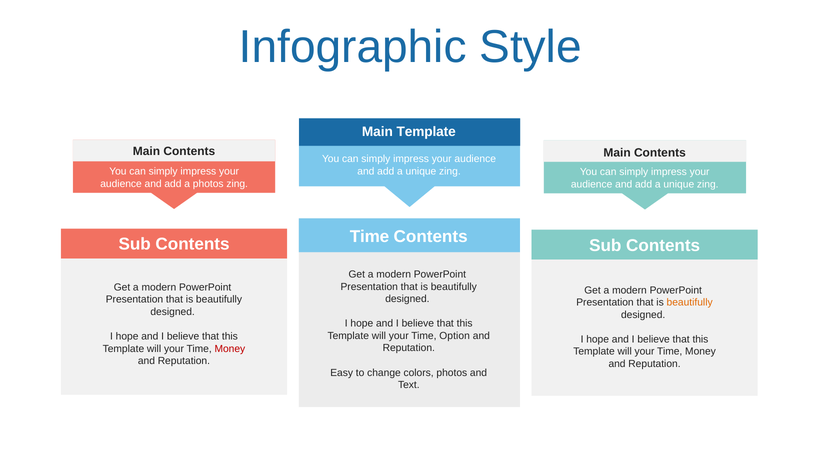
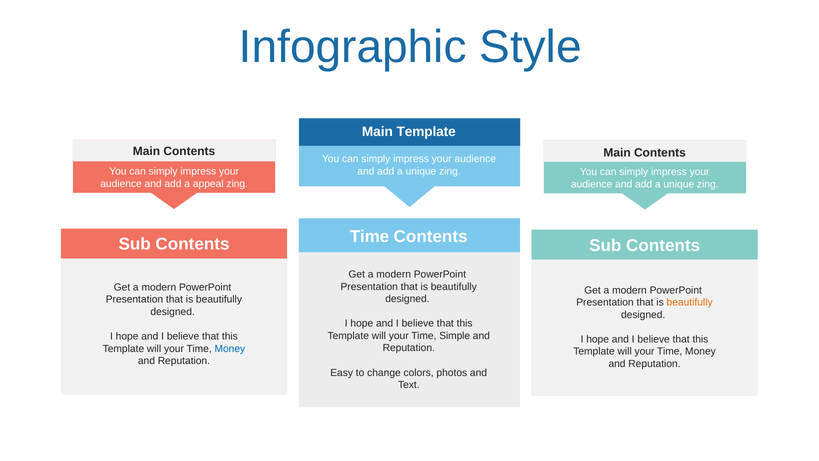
a photos: photos -> appeal
Option: Option -> Simple
Money at (230, 348) colour: red -> blue
